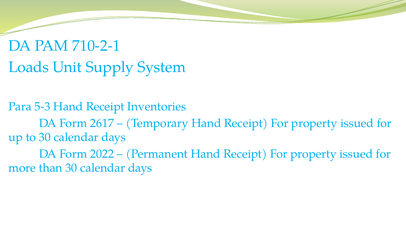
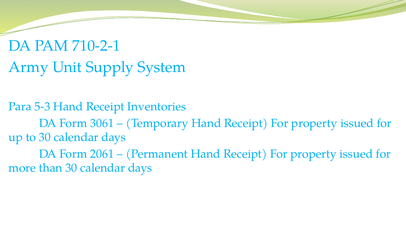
Loads: Loads -> Army
2617: 2617 -> 3061
2022: 2022 -> 2061
